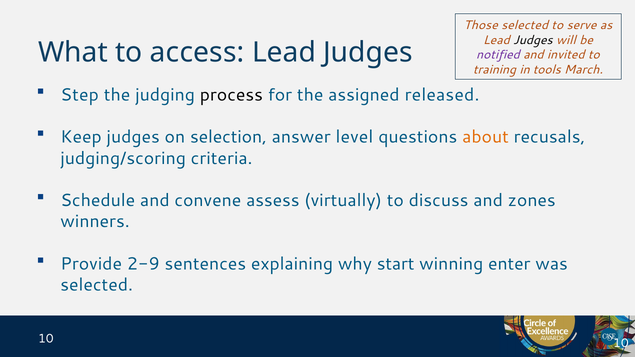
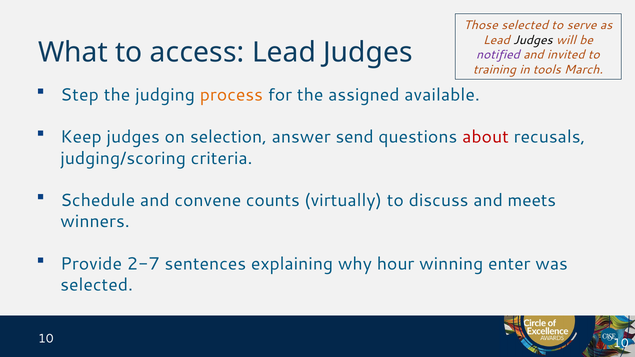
process colour: black -> orange
released: released -> available
level: level -> send
about colour: orange -> red
assess: assess -> counts
zones: zones -> meets
2-9: 2-9 -> 2-7
start: start -> hour
